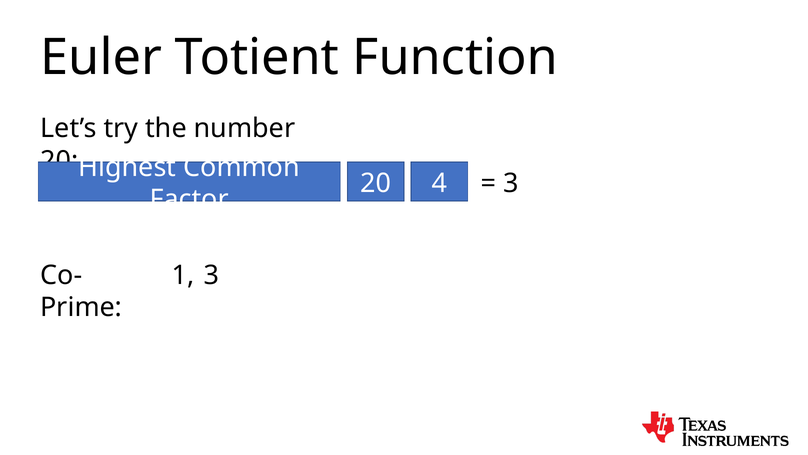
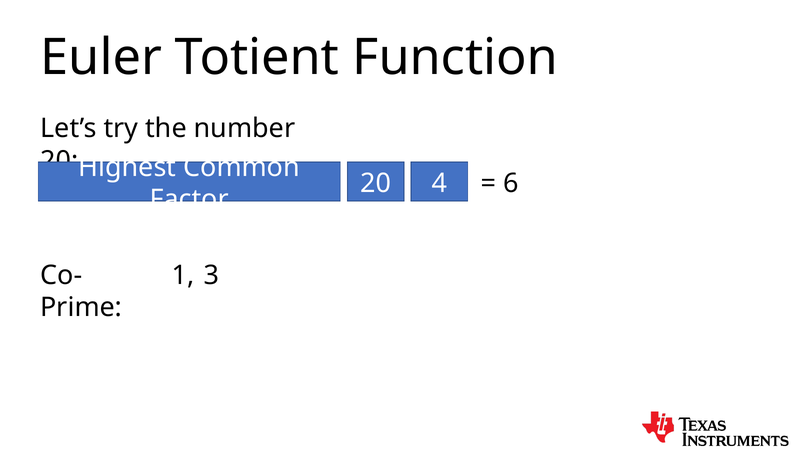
3 at (511, 183): 3 -> 6
